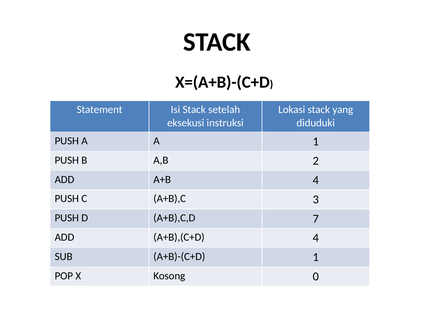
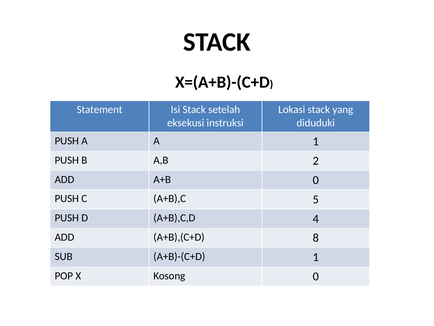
A+B 4: 4 -> 0
3: 3 -> 5
7: 7 -> 4
A+B),(C+D 4: 4 -> 8
